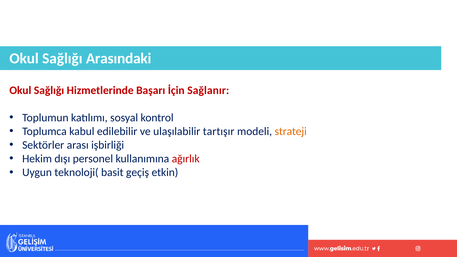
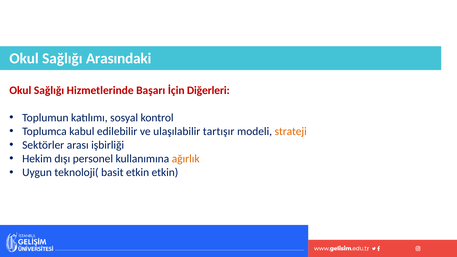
Sağlanır: Sağlanır -> Diğerleri
ağırlık colour: red -> orange
basit geçiş: geçiş -> etkin
